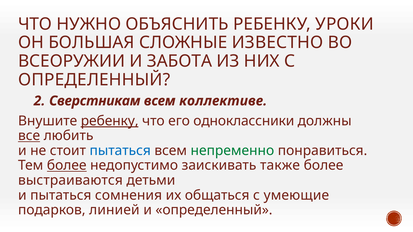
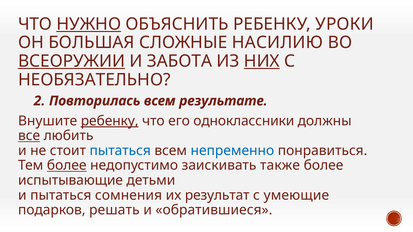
НУЖНО underline: none -> present
ИЗВЕСТНО: ИЗВЕСТНО -> НАСИЛИЮ
ВСЕОРУЖИИ underline: none -> present
НИХ underline: none -> present
ОПРЕДЕЛЕННЫЙ at (94, 80): ОПРЕДЕЛЕННЫЙ -> НЕОБЯЗАТЕЛЬНО
Сверстникам: Сверстникам -> Повторилась
коллективе: коллективе -> результате
непременно colour: green -> blue
выстраиваются: выстраиваются -> испытывающие
общаться: общаться -> результат
линией: линией -> решать
и определенный: определенный -> обратившиеся
